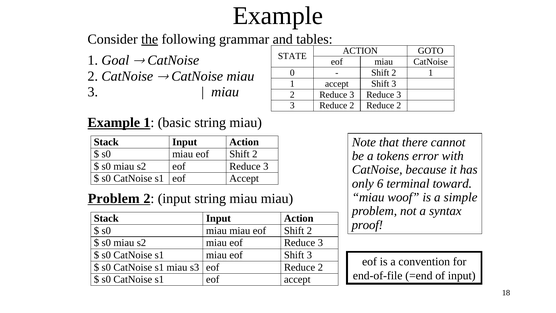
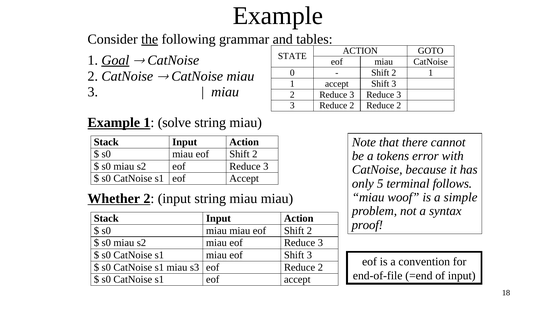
Goal underline: none -> present
basic: basic -> solve
6: 6 -> 5
toward: toward -> follows
Problem at (114, 198): Problem -> Whether
